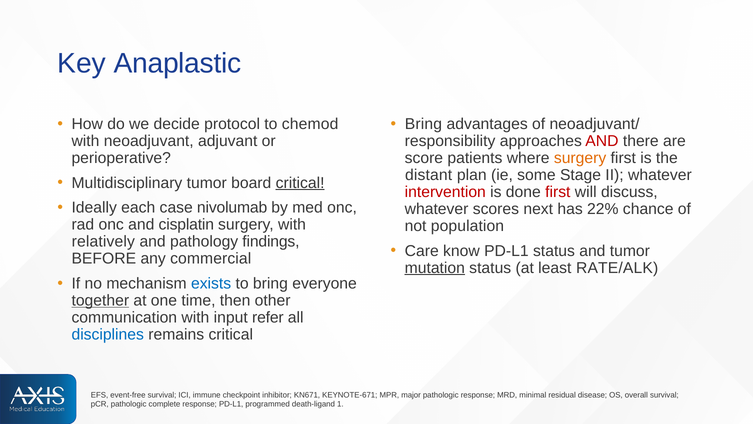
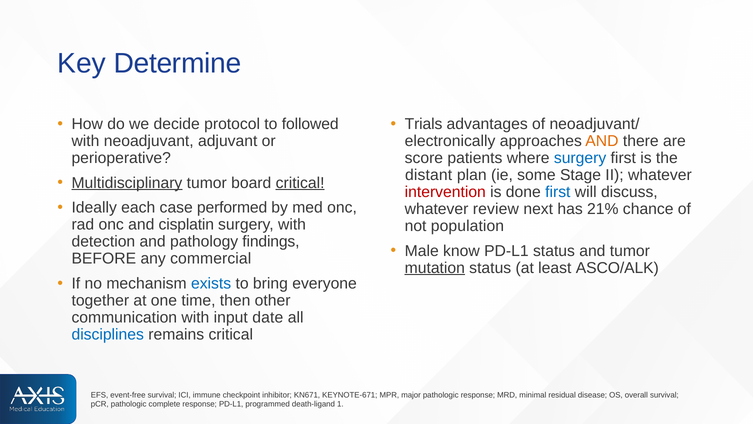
Anaplastic: Anaplastic -> Determine
chemod: chemod -> followed
Bring at (423, 124): Bring -> Trials
responsibility: responsibility -> electronically
AND at (602, 141) colour: red -> orange
surgery at (580, 158) colour: orange -> blue
Multidisciplinary underline: none -> present
first at (558, 192) colour: red -> blue
nivolumab: nivolumab -> performed
scores: scores -> review
22%: 22% -> 21%
relatively: relatively -> detection
Care: Care -> Male
RATE/ALK: RATE/ALK -> ASCO/ALK
together underline: present -> none
refer: refer -> date
